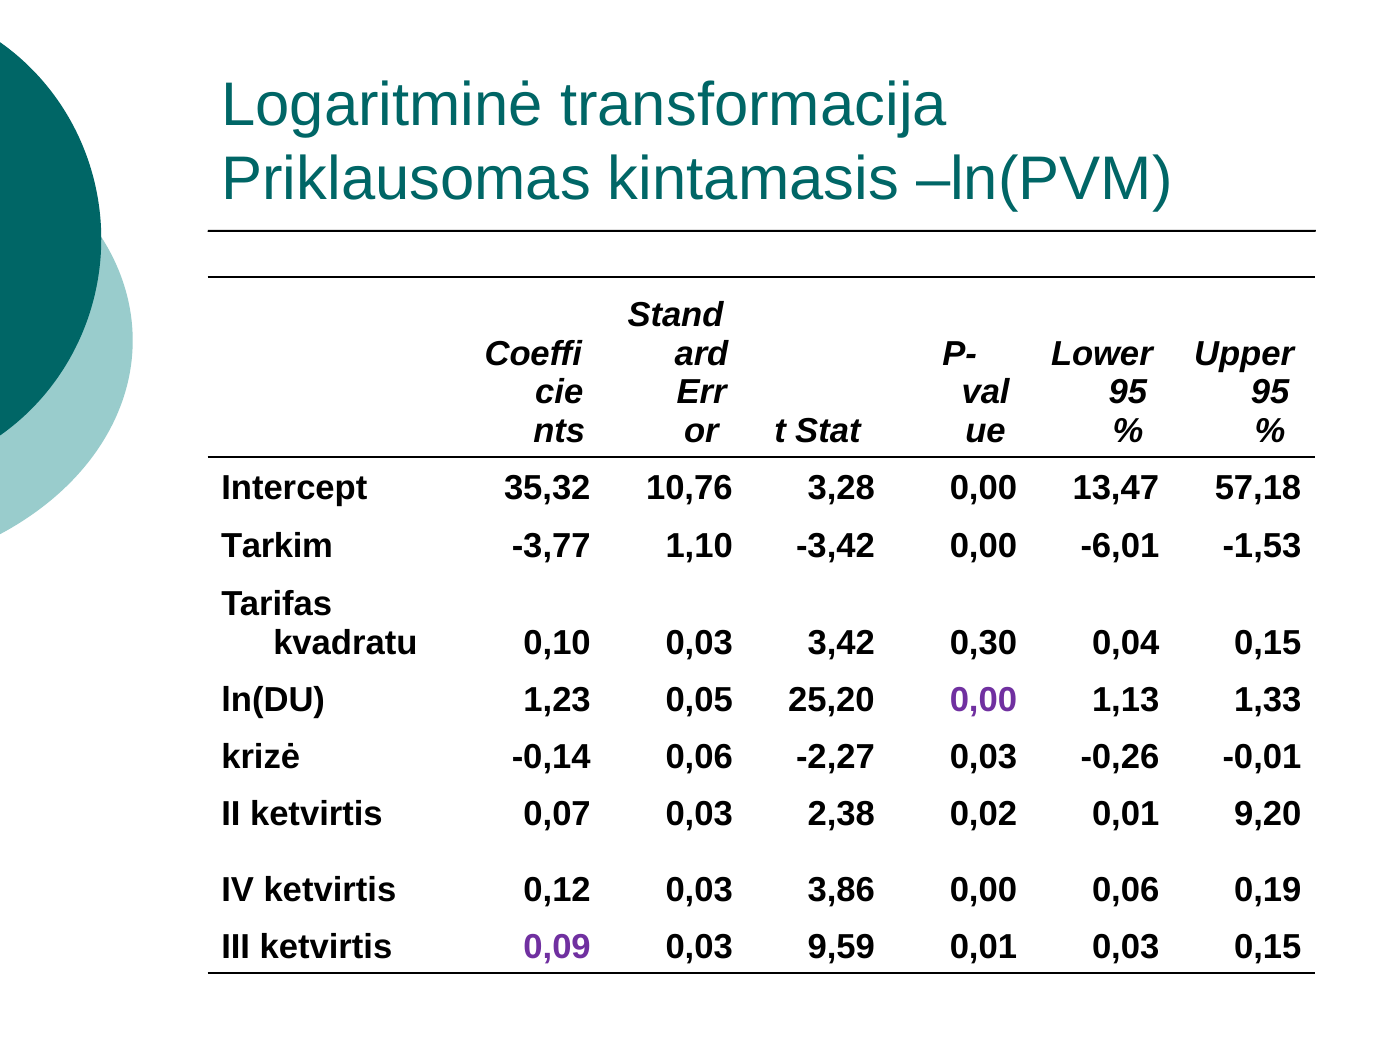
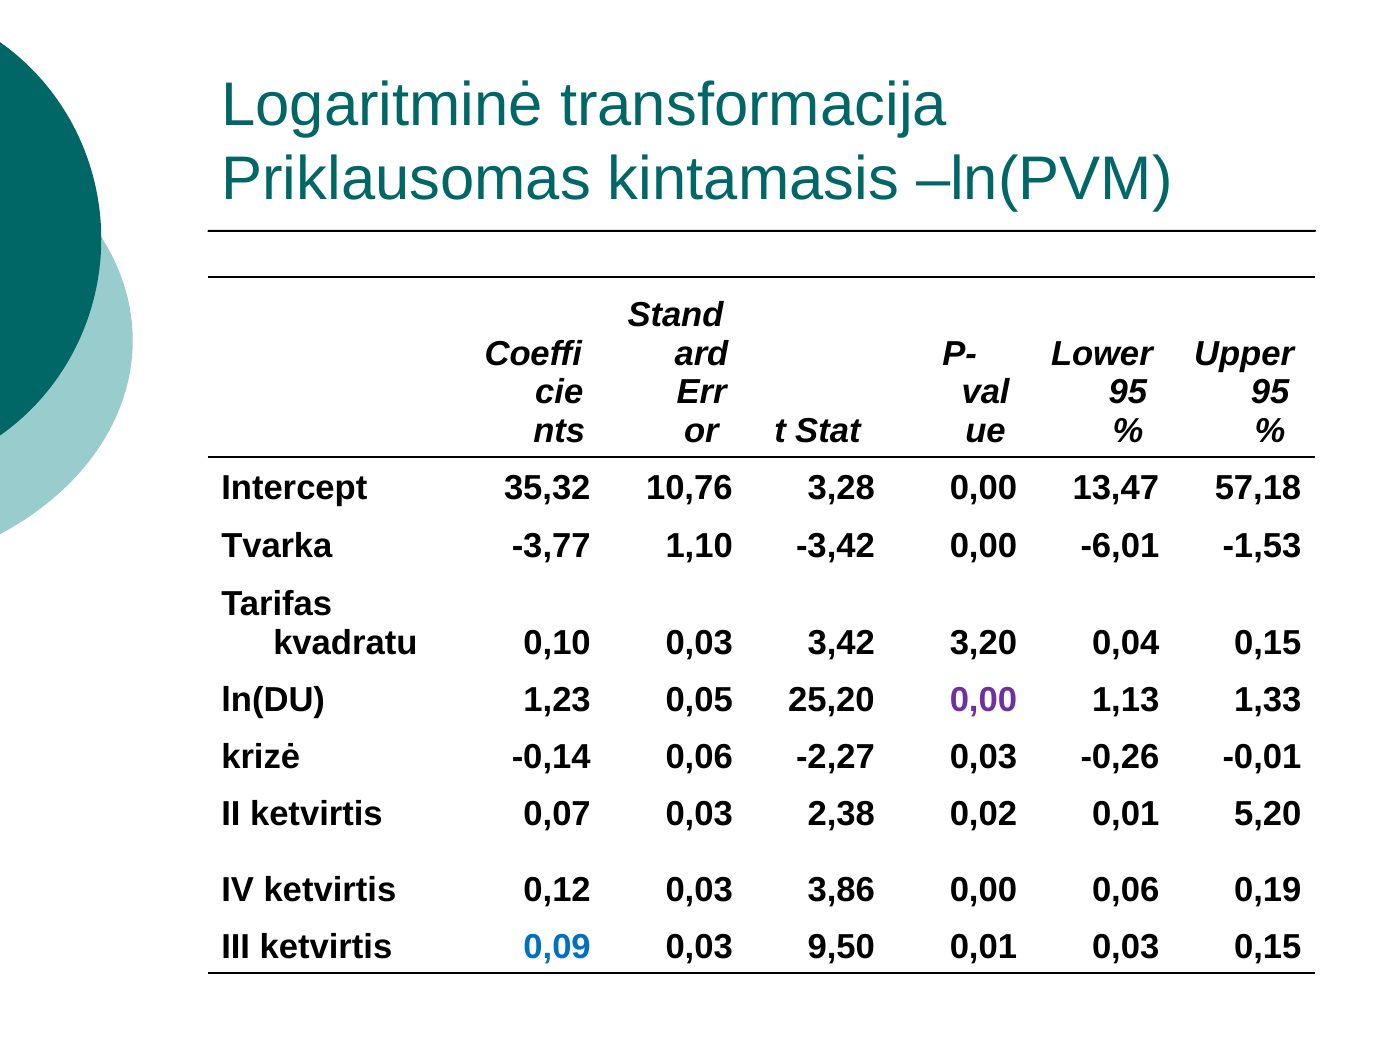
Tarkim: Tarkim -> Tvarka
0,30: 0,30 -> 3,20
9,20: 9,20 -> 5,20
0,09 colour: purple -> blue
9,59: 9,59 -> 9,50
